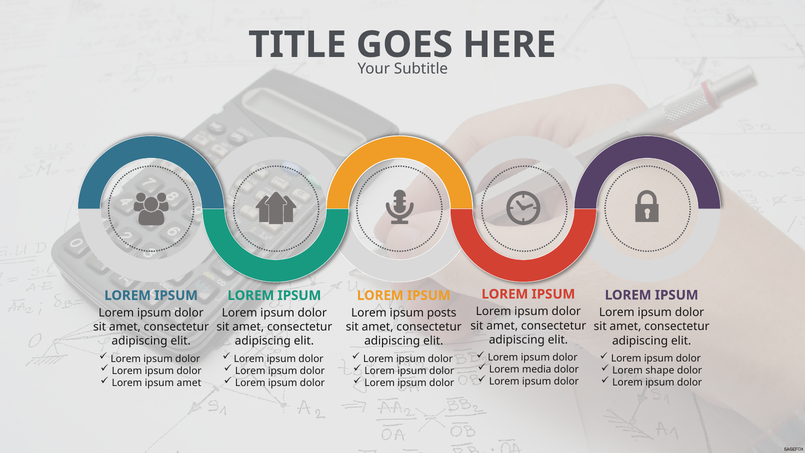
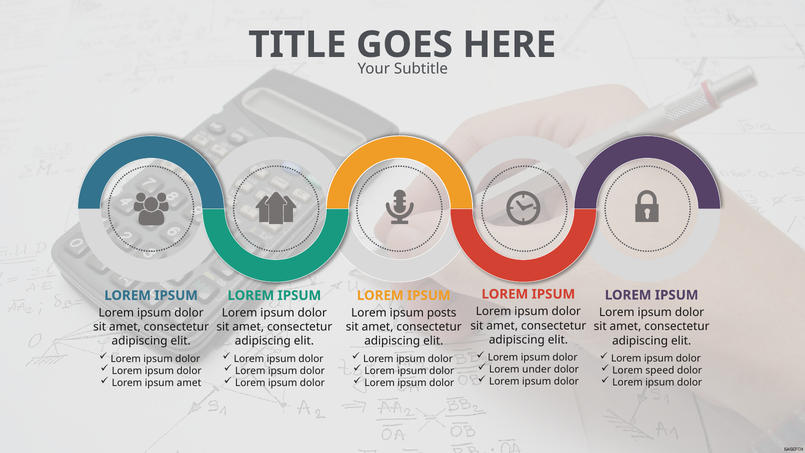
media: media -> under
shape: shape -> speed
